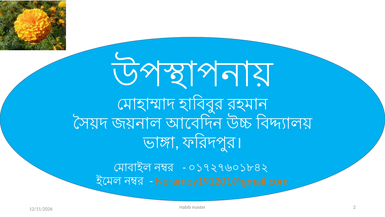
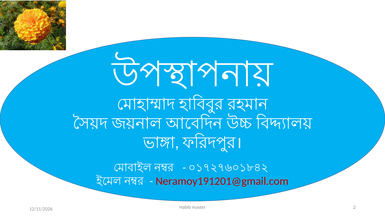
Neramoy191201@gmail.com colour: orange -> red
